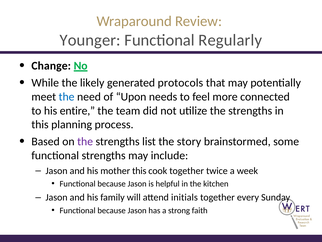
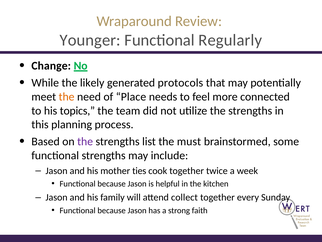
the at (67, 97) colour: blue -> orange
Upon: Upon -> Place
entire: entire -> topics
story: story -> must
mother this: this -> ties
initials: initials -> collect
